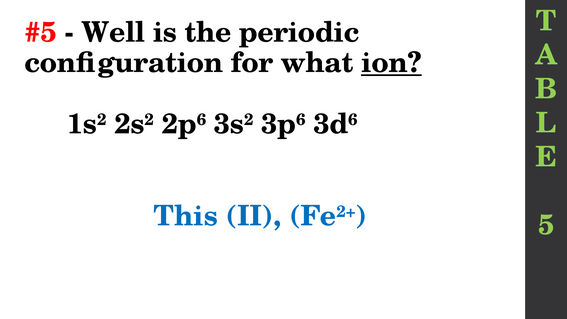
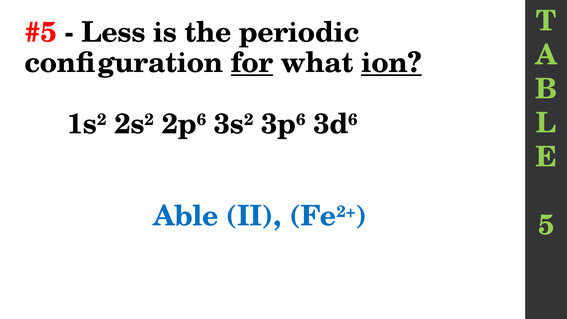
Well: Well -> Less
for underline: none -> present
This: This -> Able
